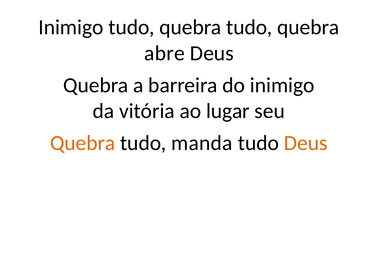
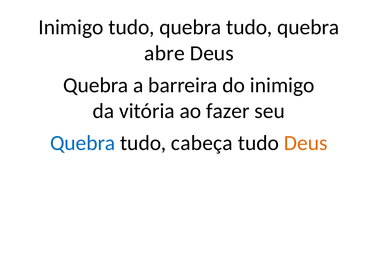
lugar: lugar -> fazer
Quebra at (83, 143) colour: orange -> blue
manda: manda -> cabeça
